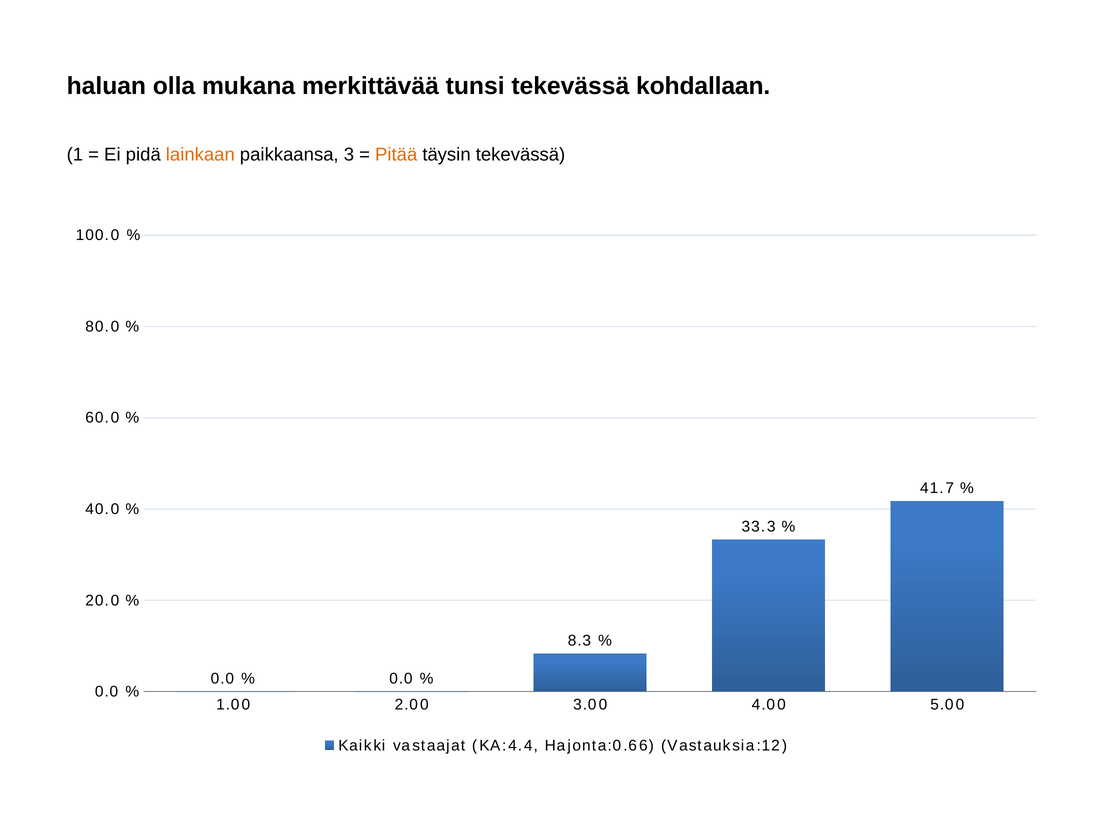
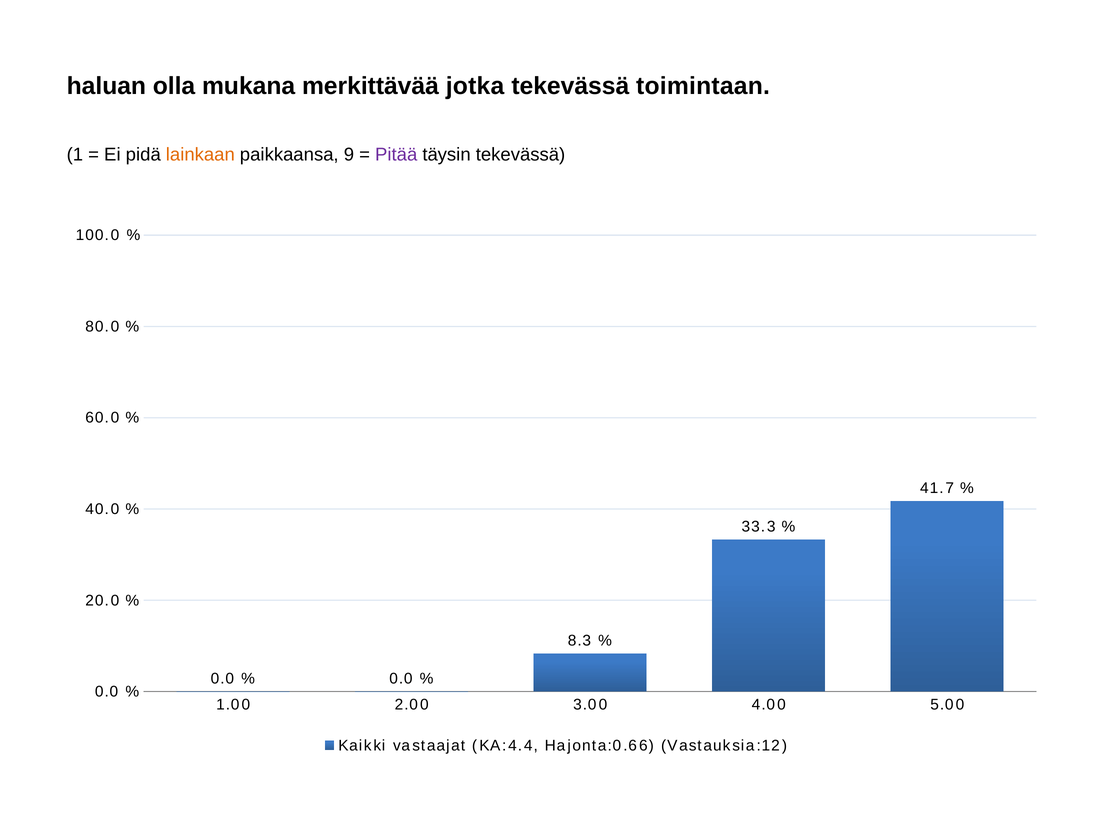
tunsi: tunsi -> jotka
kohdallaan: kohdallaan -> toimintaan
3: 3 -> 9
Pitää colour: orange -> purple
